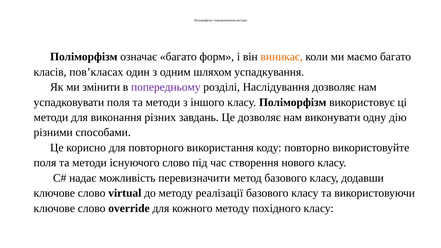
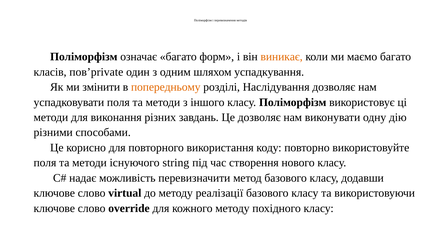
пов’класах: пов’класах -> пов’private
попередньому colour: purple -> orange
існуючого слово: слово -> string
